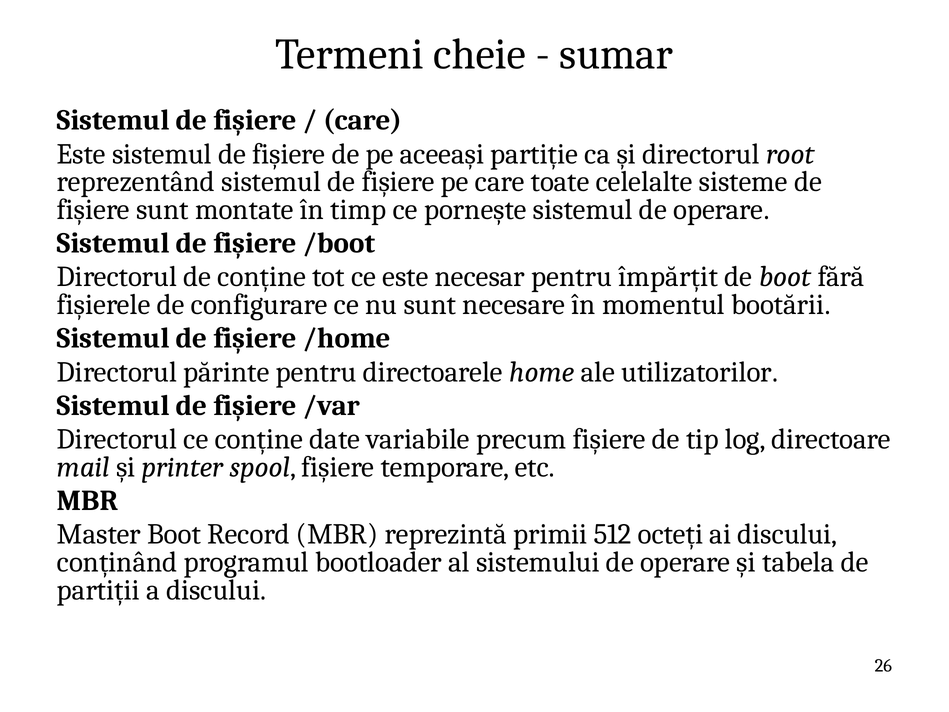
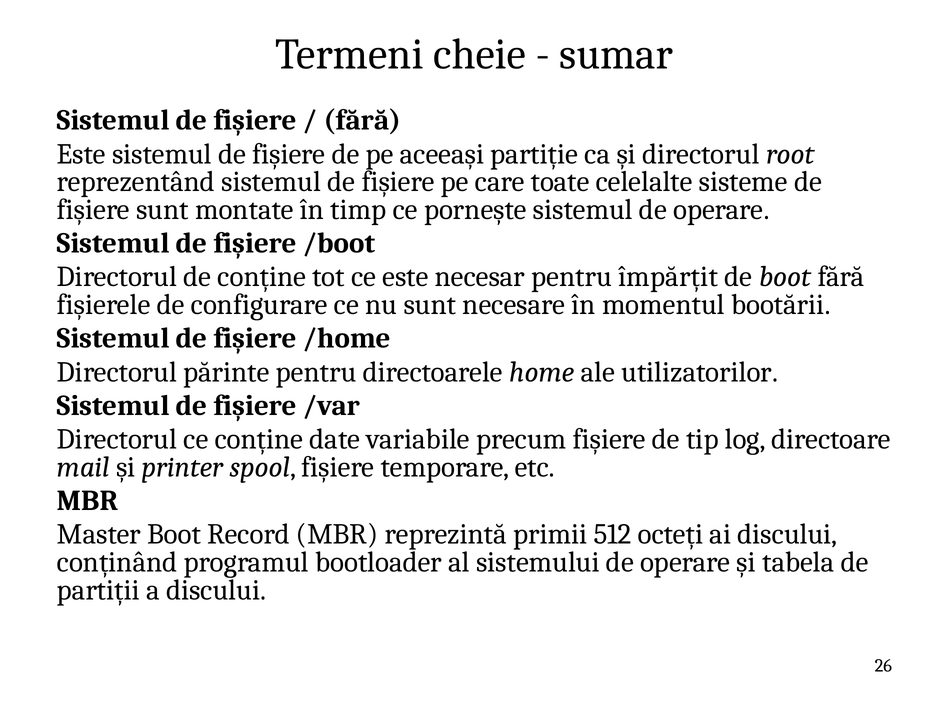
care at (363, 120): care -> fără
